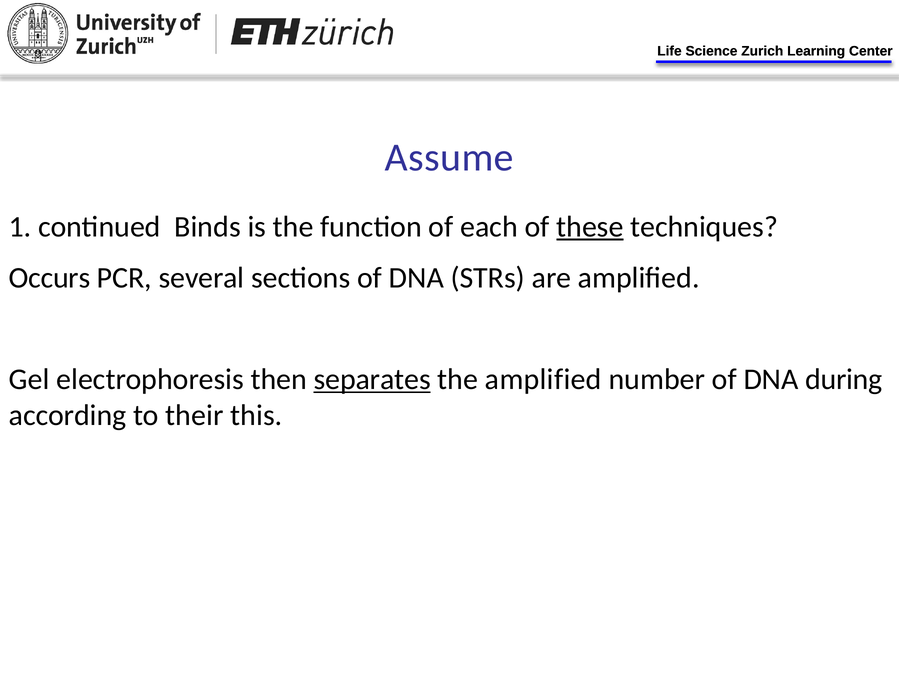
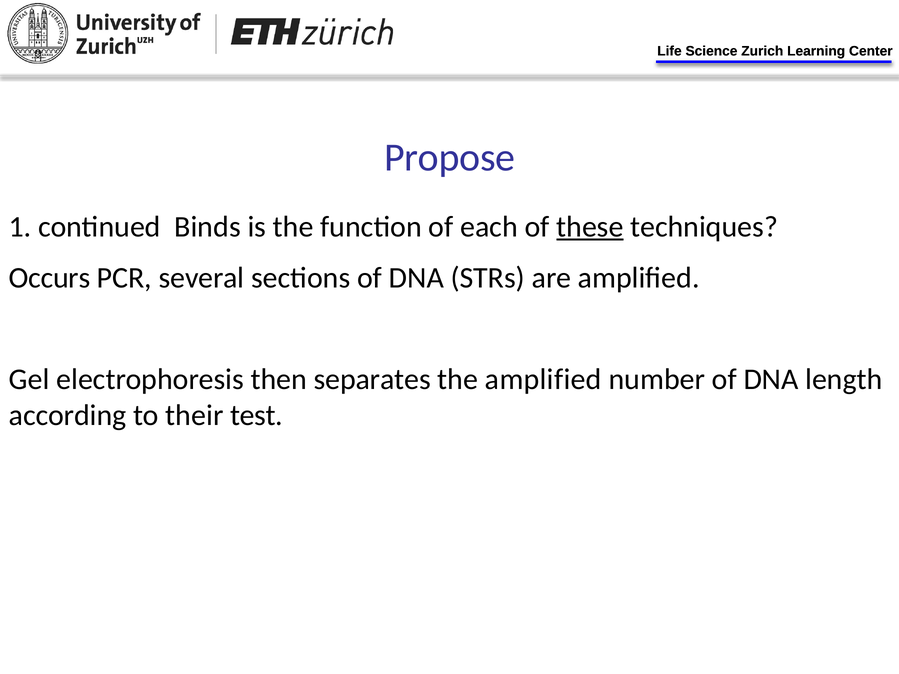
Assume: Assume -> Propose
separates underline: present -> none
during: during -> length
this: this -> test
